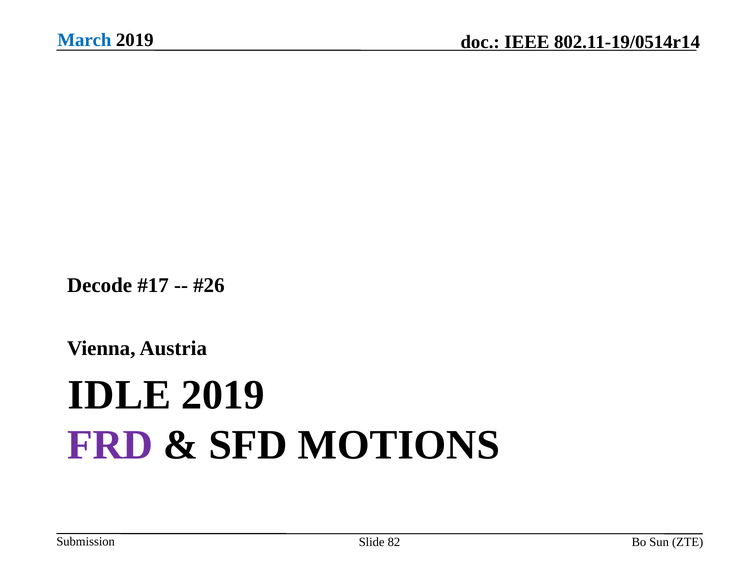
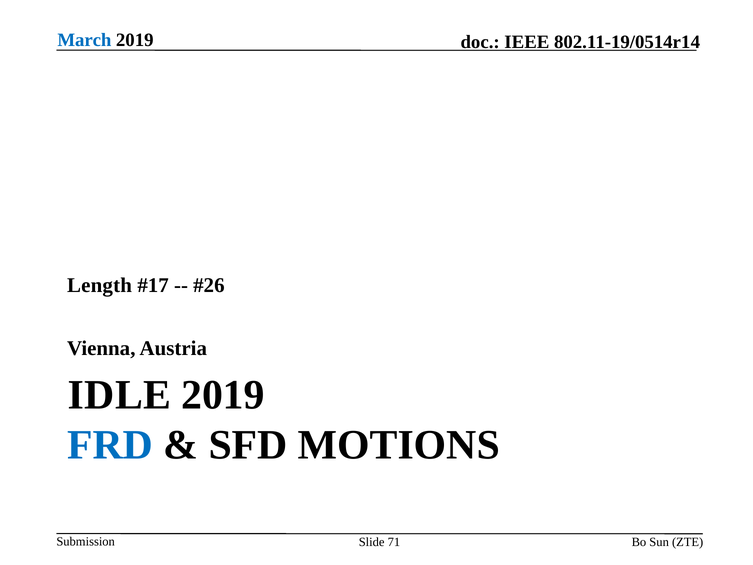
Decode: Decode -> Length
FRD colour: purple -> blue
82: 82 -> 71
